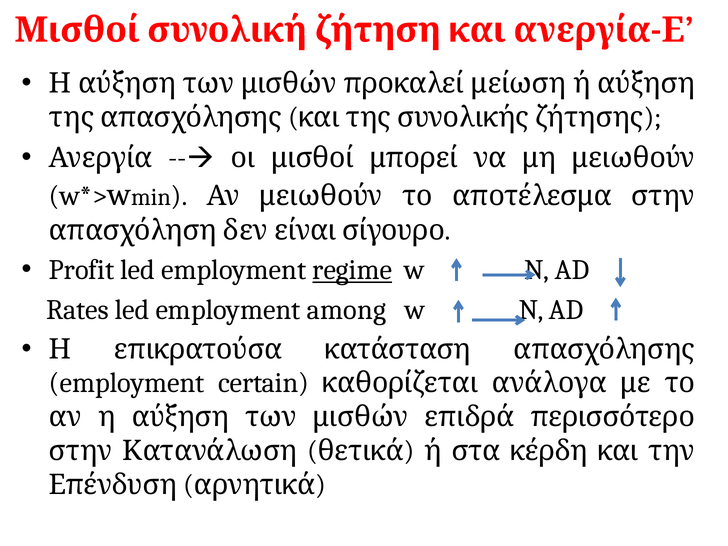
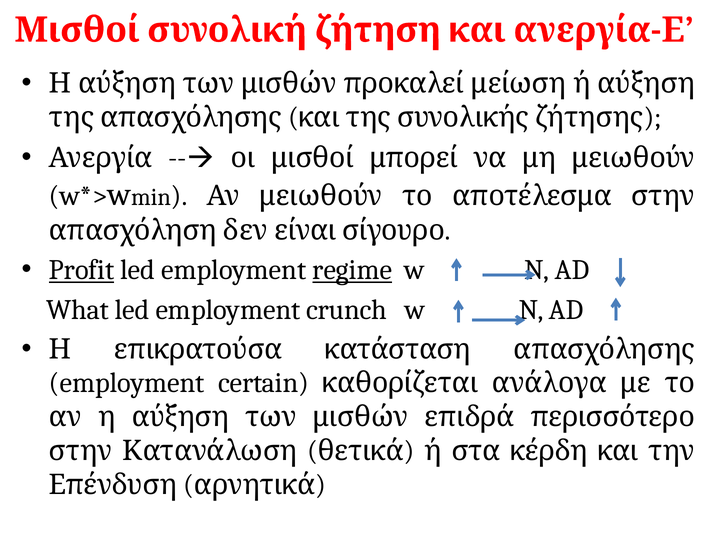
Profit underline: none -> present
Rates: Rates -> What
among: among -> crunch
